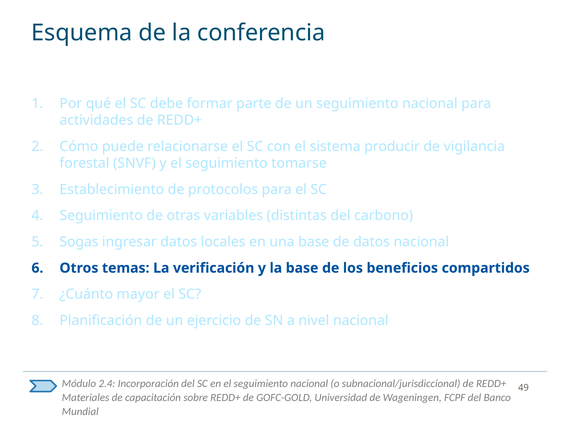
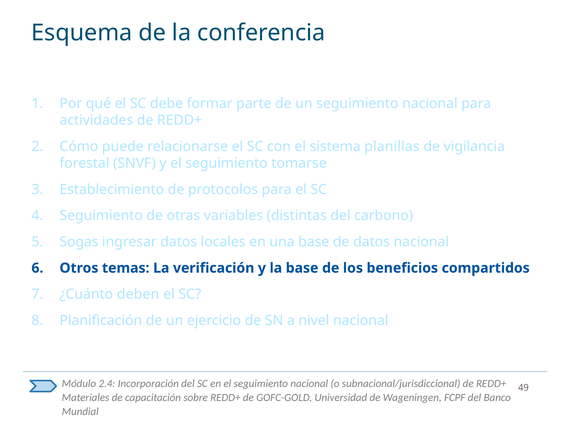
producir: producir -> planillas
mayor: mayor -> deben
